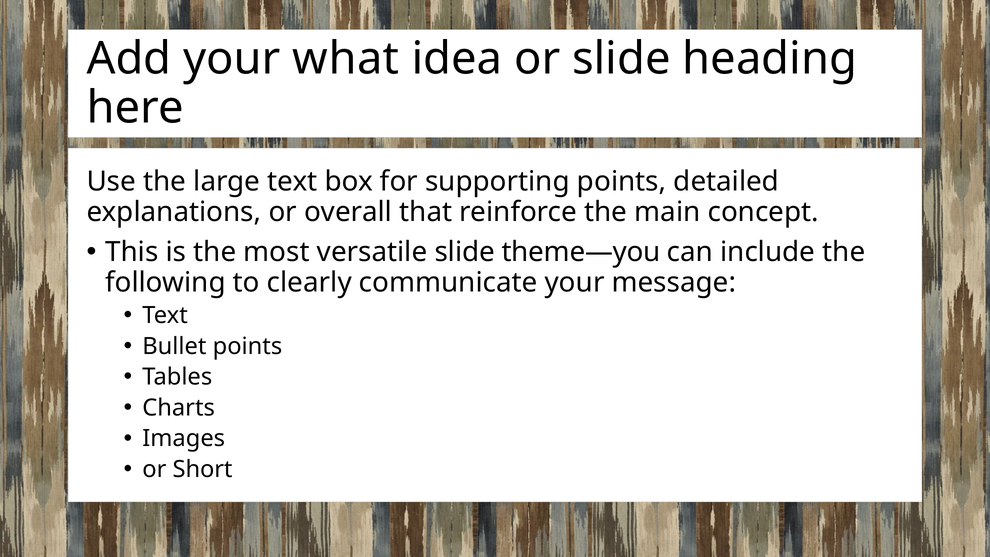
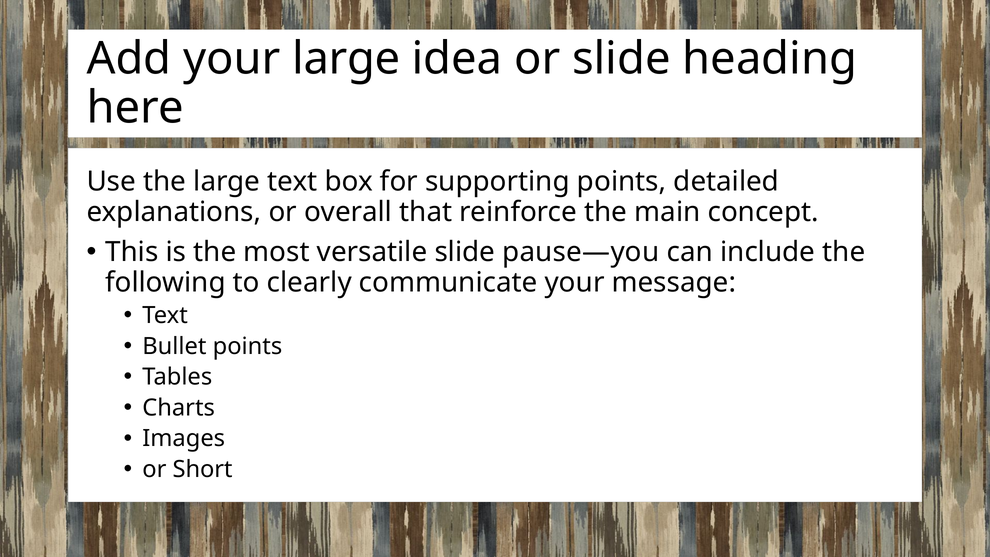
your what: what -> large
theme—you: theme—you -> pause—you
